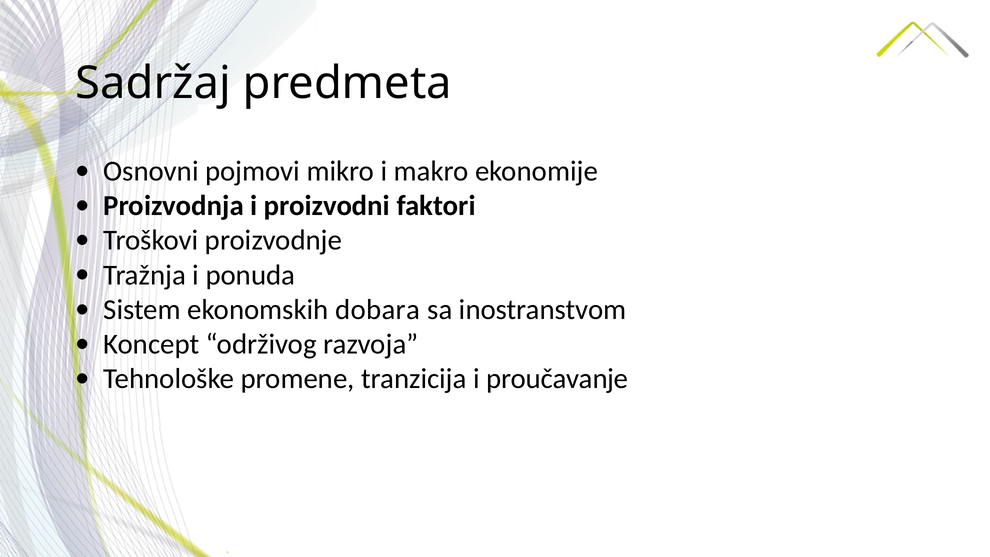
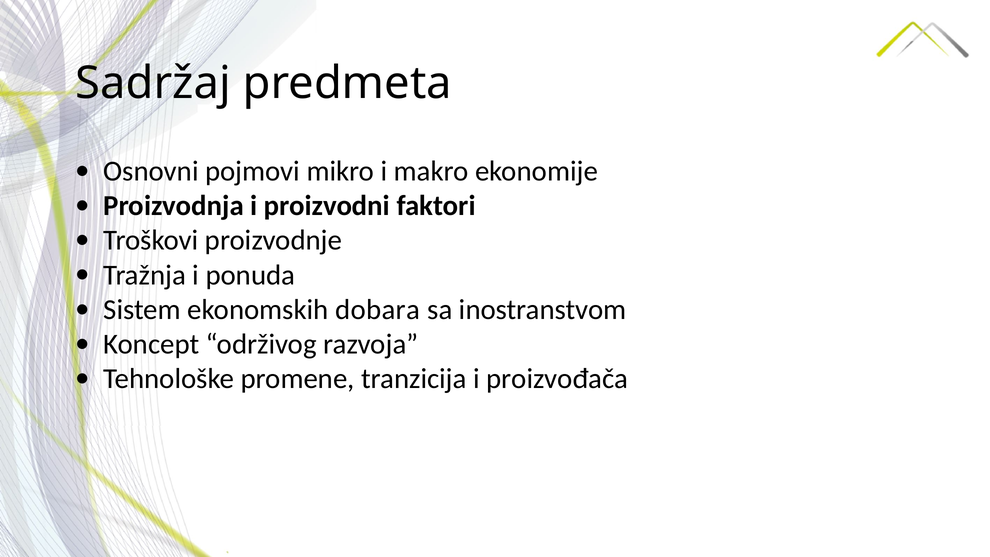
proučavanje: proučavanje -> proizvođača
